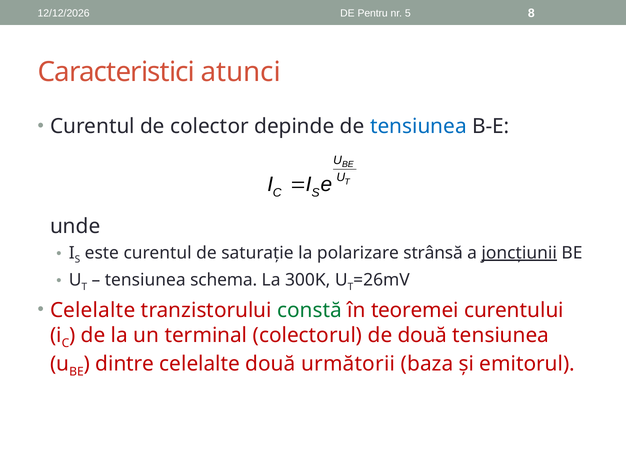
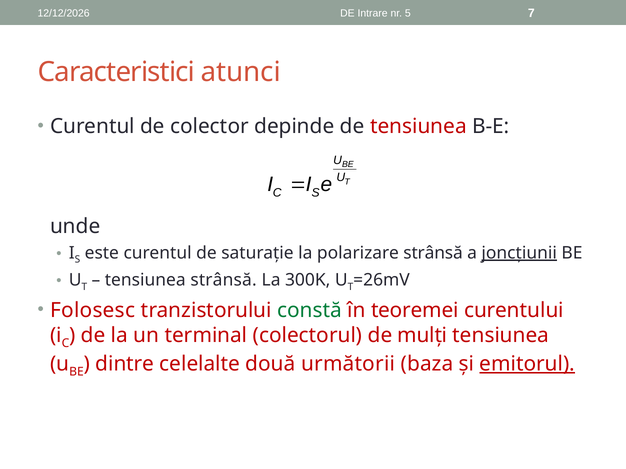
Pentru: Pentru -> Intrare
8: 8 -> 7
tensiunea at (418, 127) colour: blue -> red
tensiunea schema: schema -> strânsă
Celelalte at (93, 311): Celelalte -> Folosesc
de două: două -> mulți
emitorul underline: none -> present
